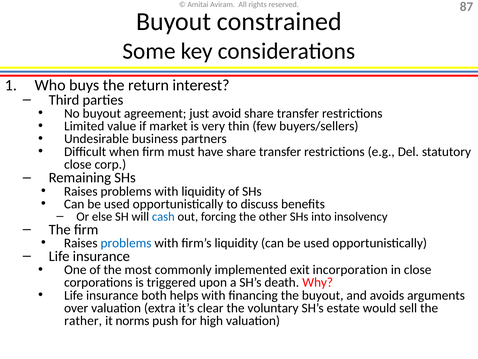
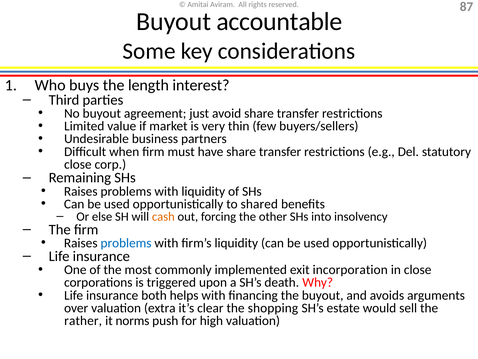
constrained: constrained -> accountable
return: return -> length
discuss: discuss -> shared
cash colour: blue -> orange
voluntary: voluntary -> shopping
